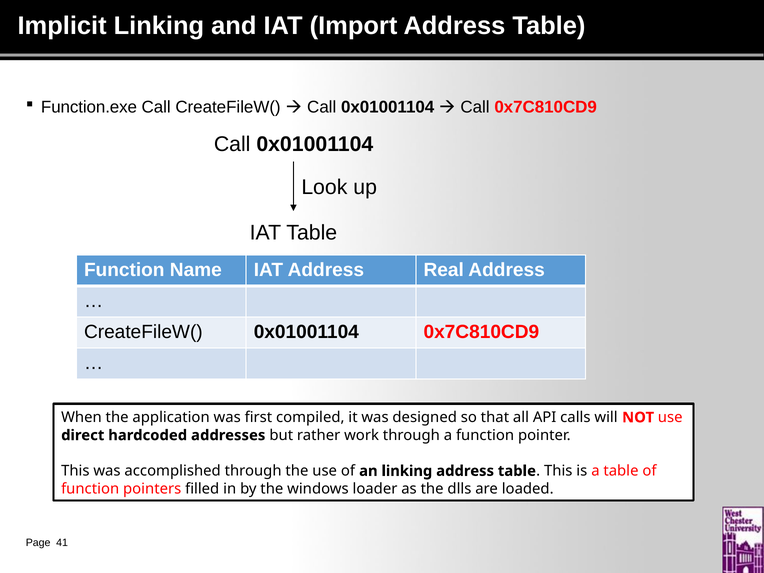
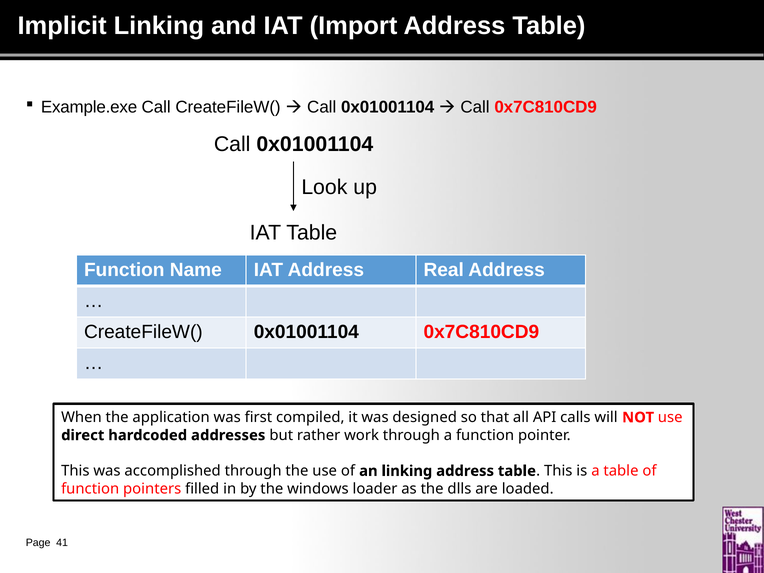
Function.exe: Function.exe -> Example.exe
